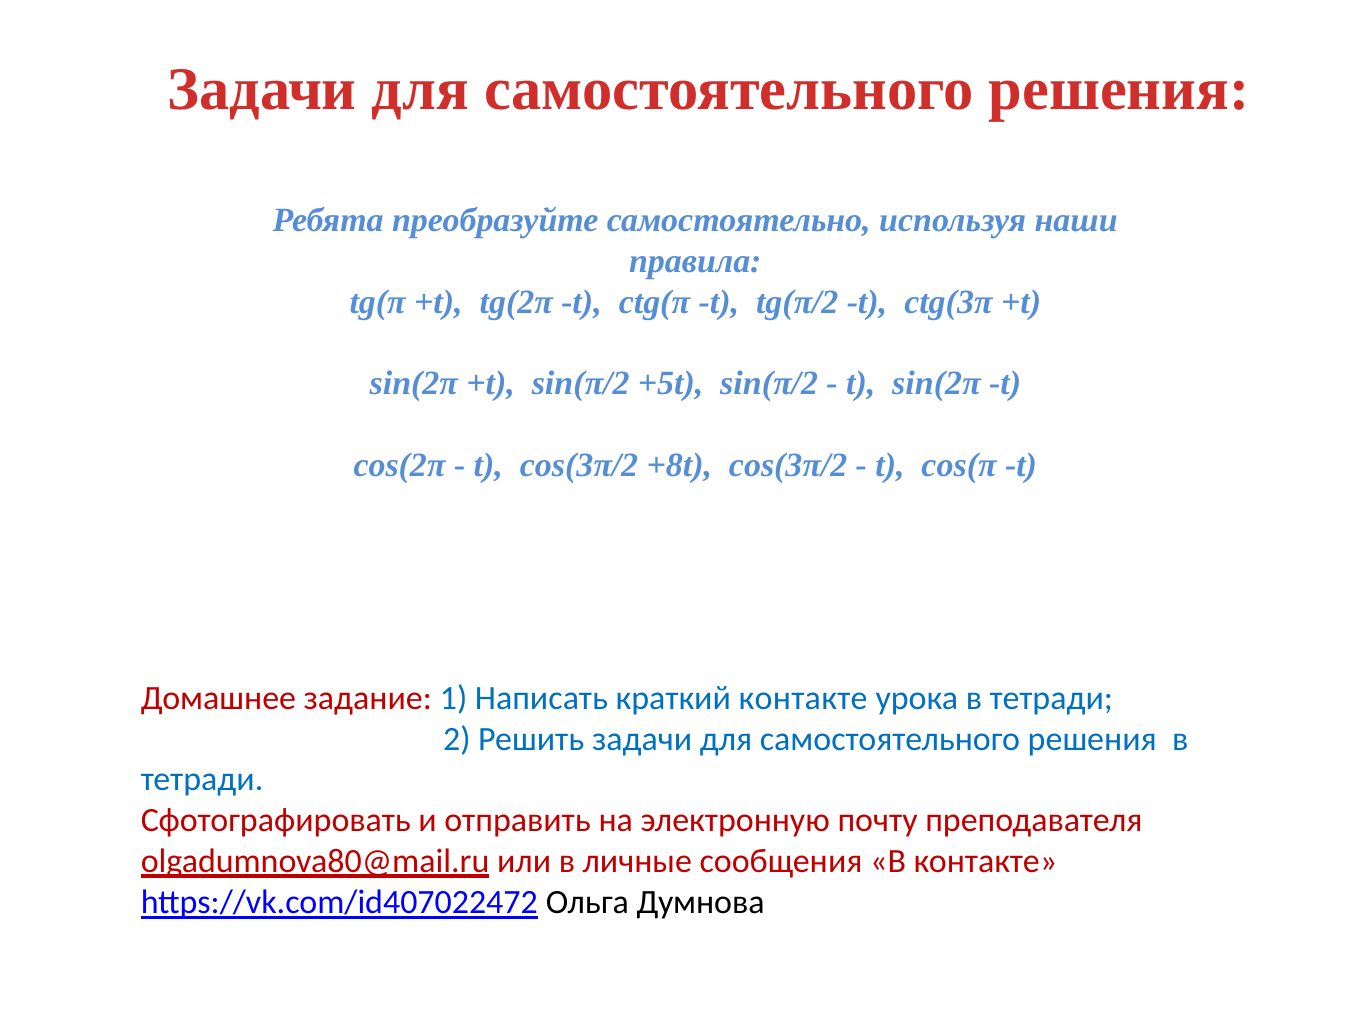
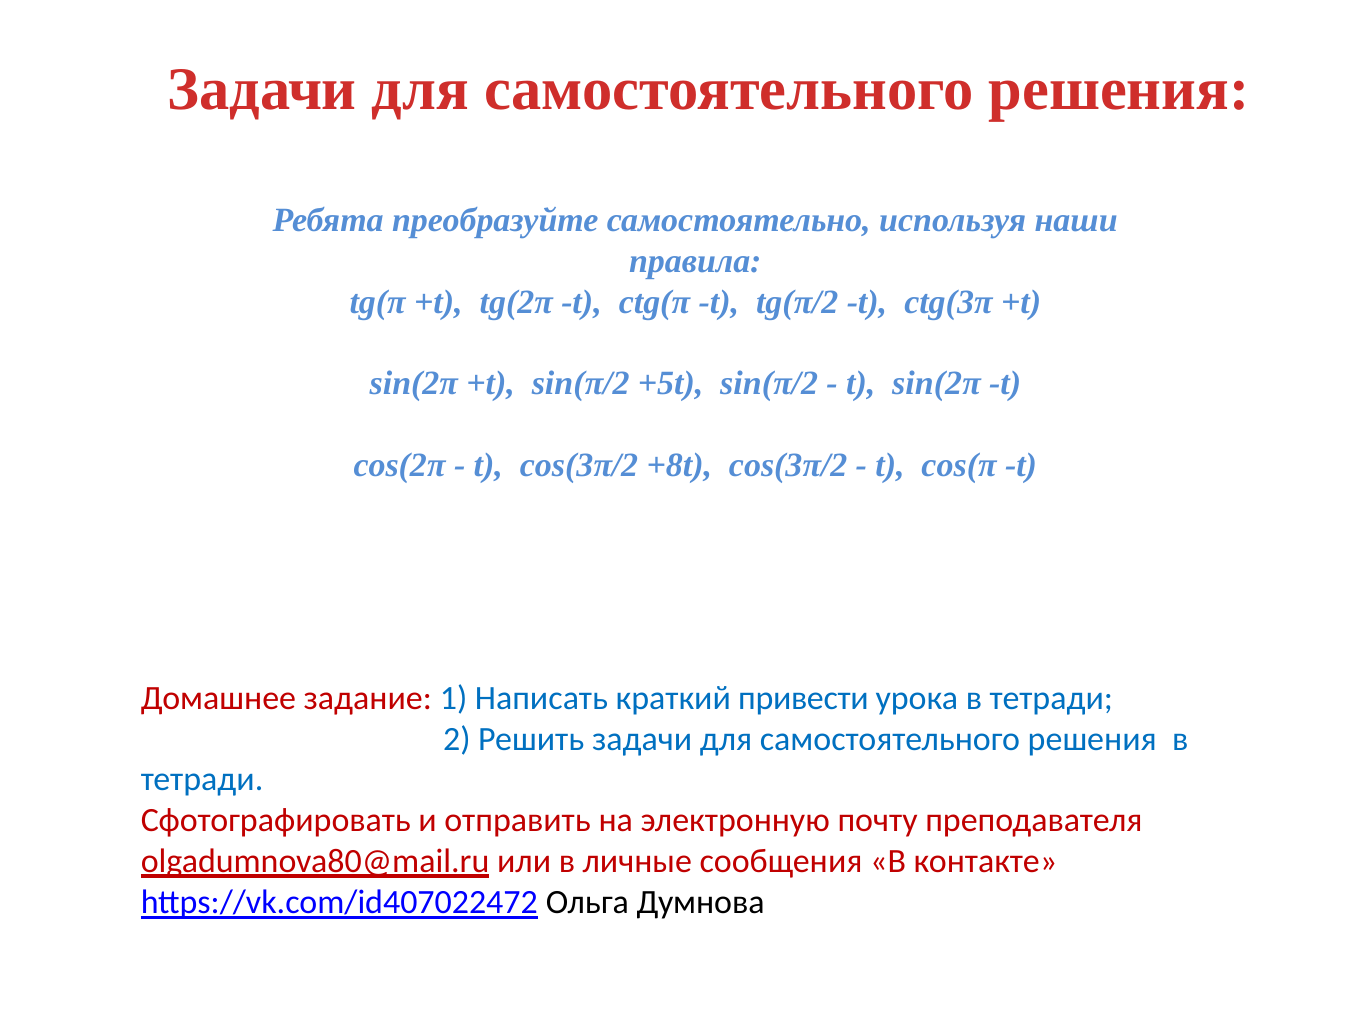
краткий контакте: контакте -> привести
